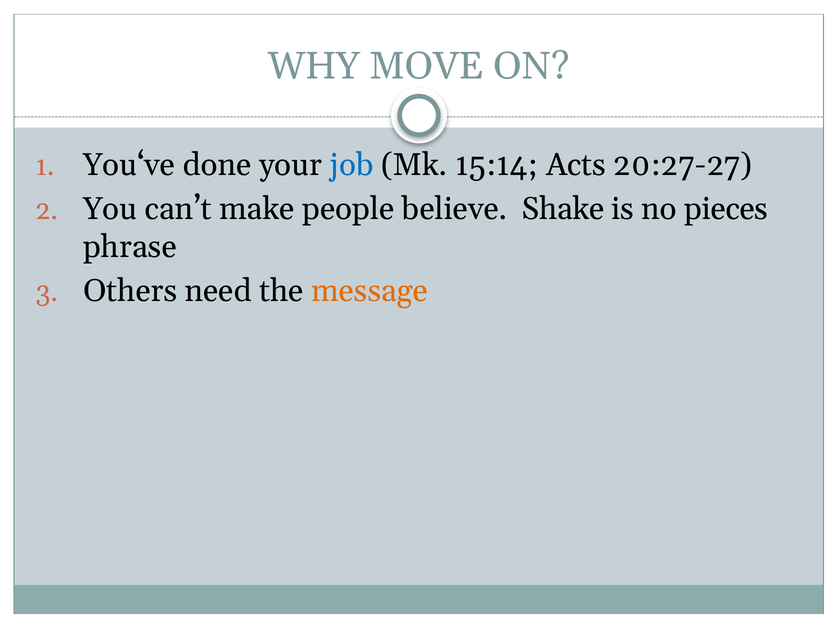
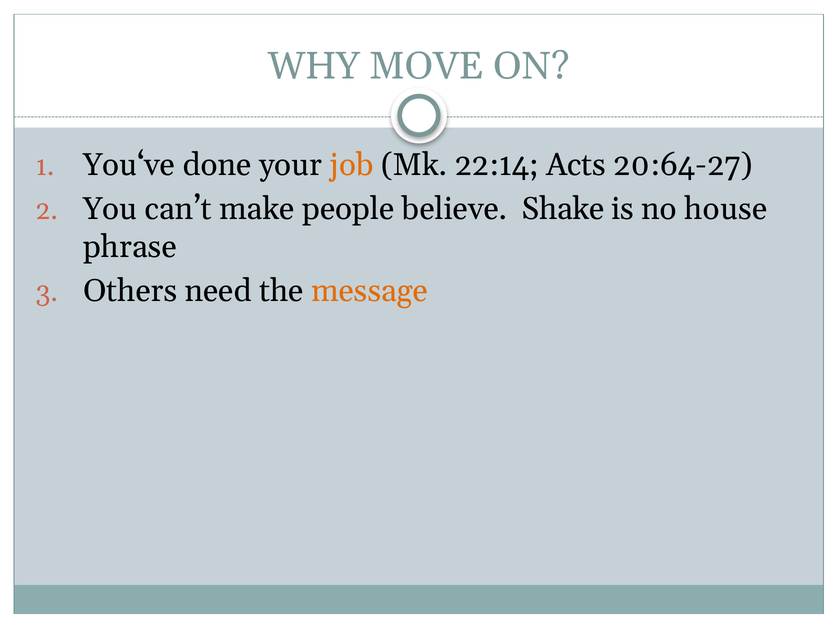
job colour: blue -> orange
15:14: 15:14 -> 22:14
20:27-27: 20:27-27 -> 20:64-27
pieces: pieces -> house
